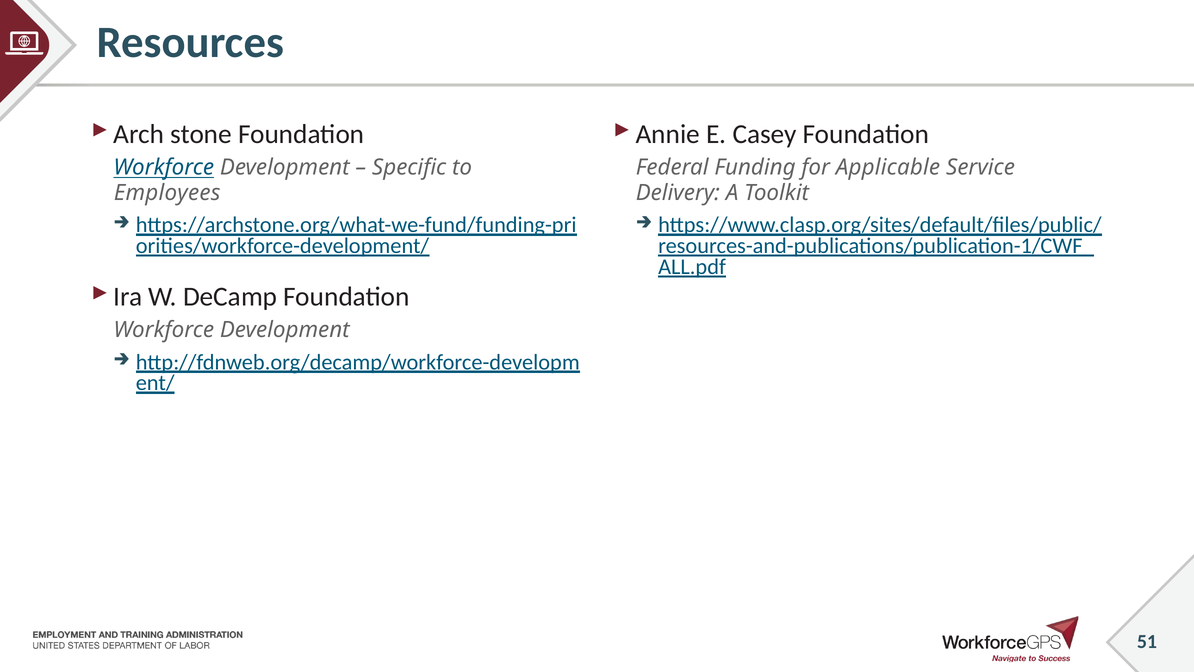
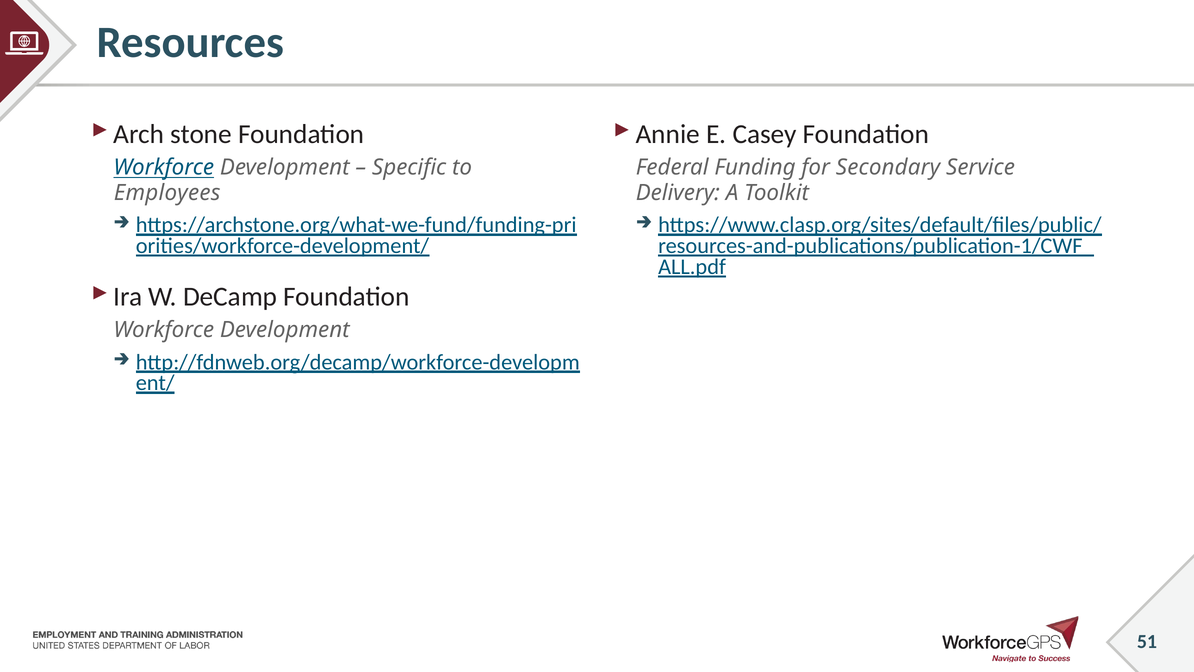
Applicable: Applicable -> Secondary
